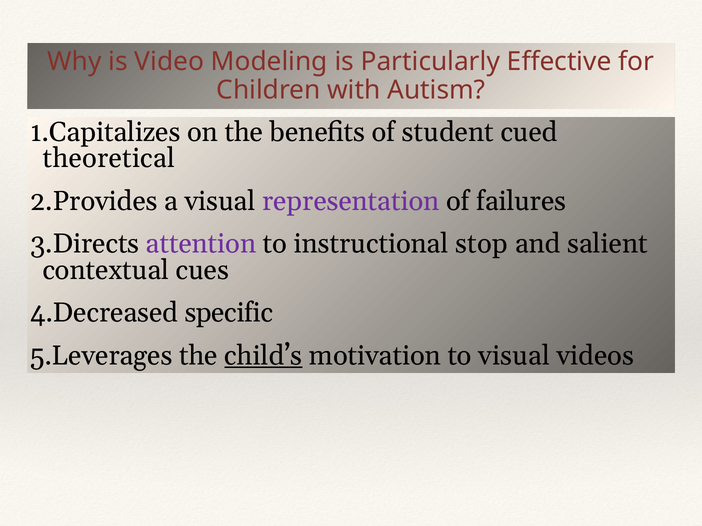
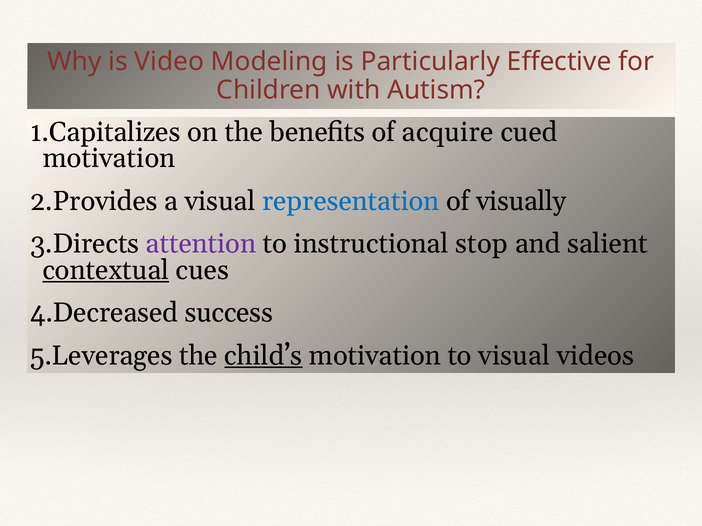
student: student -> acquire
theoretical at (109, 158): theoretical -> motivation
representation colour: purple -> blue
failures: failures -> visually
contextual underline: none -> present
specific: specific -> success
